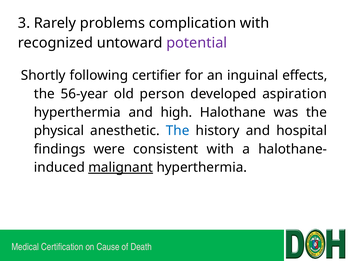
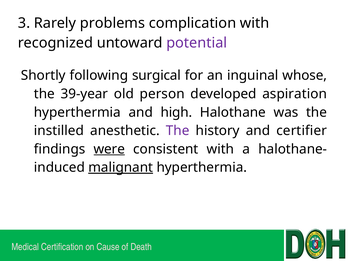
certifier: certifier -> surgical
effects: effects -> whose
56-year: 56-year -> 39-year
physical: physical -> instilled
The at (178, 131) colour: blue -> purple
hospital: hospital -> certifier
were underline: none -> present
